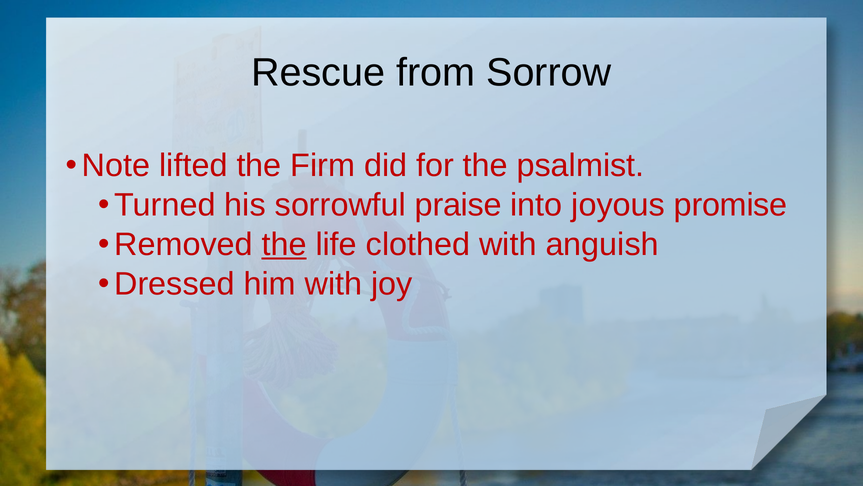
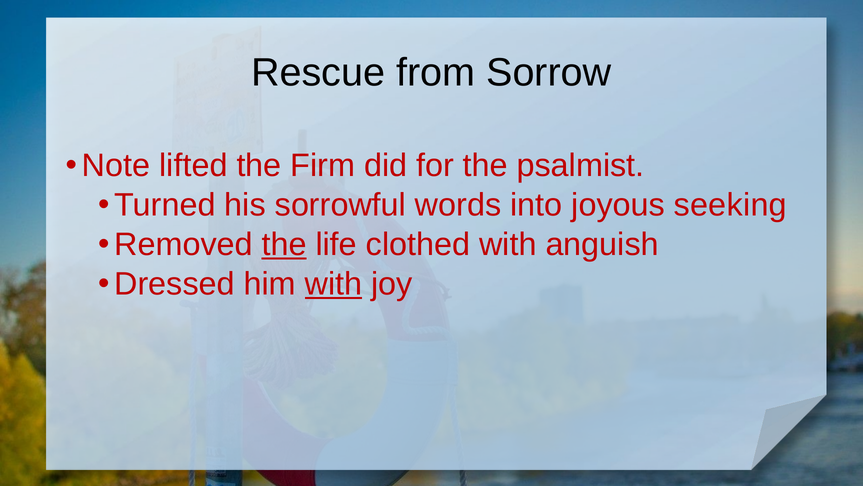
praise: praise -> words
promise: promise -> seeking
with at (334, 284) underline: none -> present
